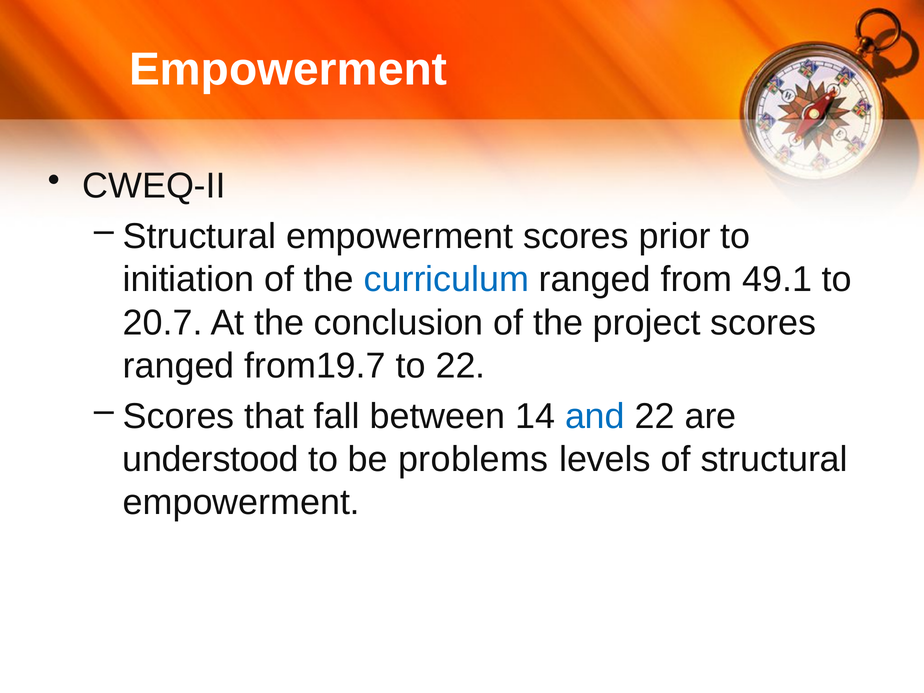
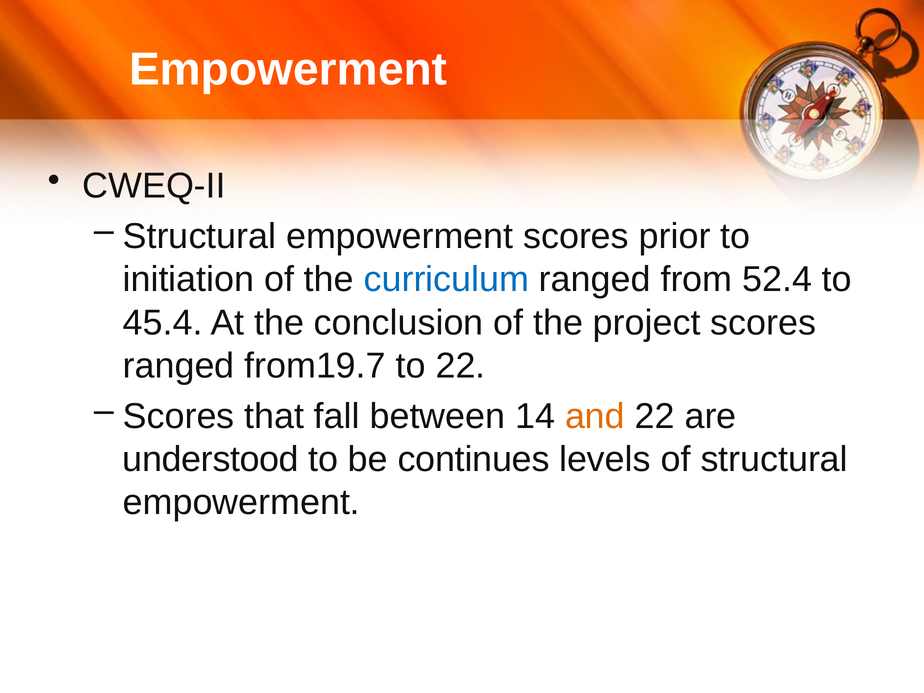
49.1: 49.1 -> 52.4
20.7: 20.7 -> 45.4
and colour: blue -> orange
problems: problems -> continues
